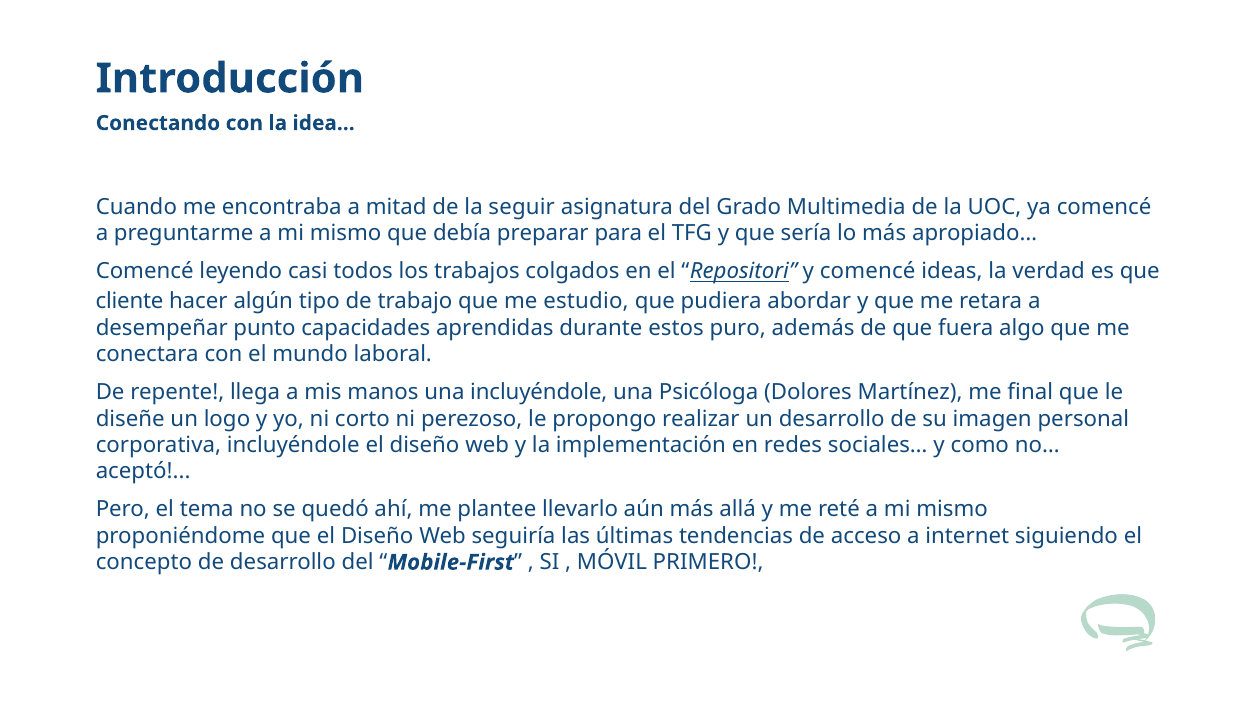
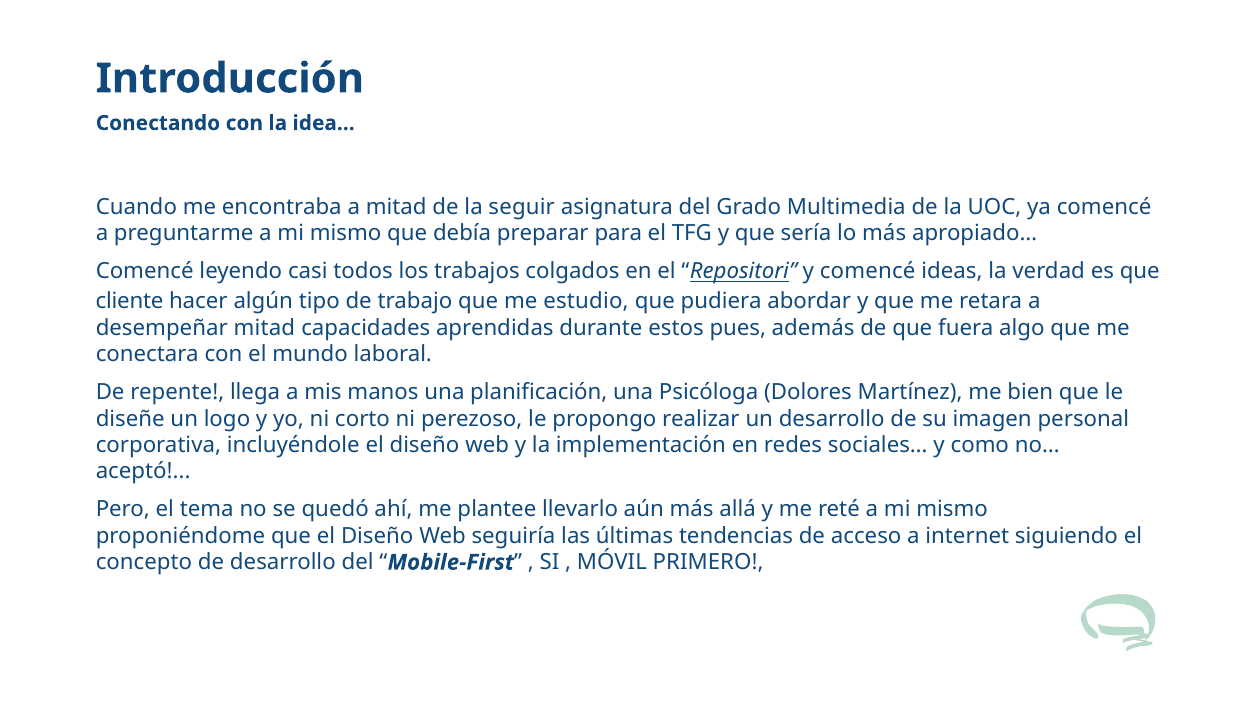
desempeñar punto: punto -> mitad
puro: puro -> pues
una incluyéndole: incluyéndole -> planificación
final: final -> bien
